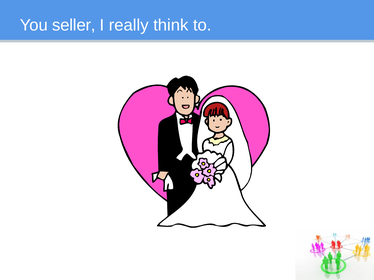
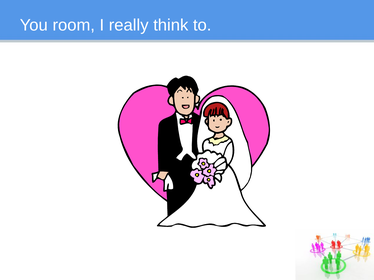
seller: seller -> room
